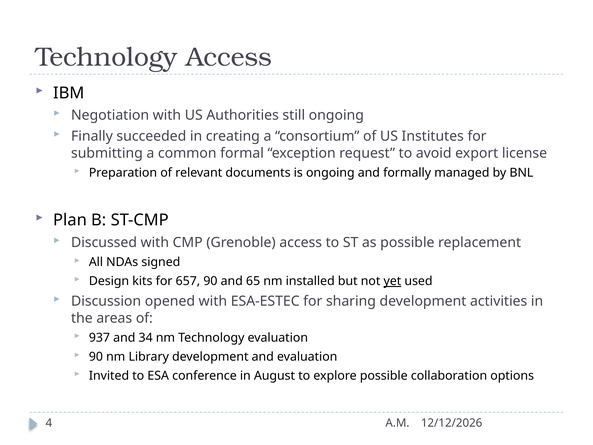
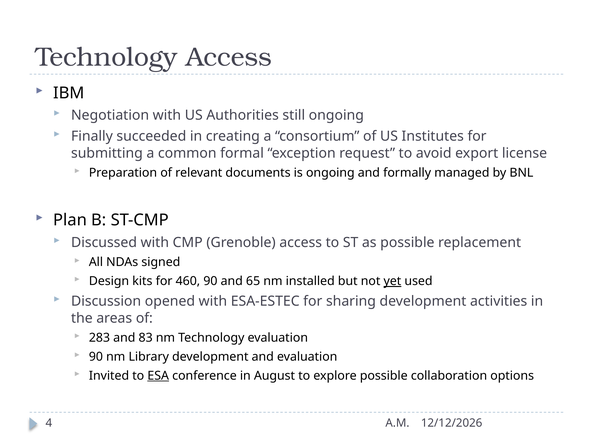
657: 657 -> 460
937: 937 -> 283
34: 34 -> 83
ESA underline: none -> present
